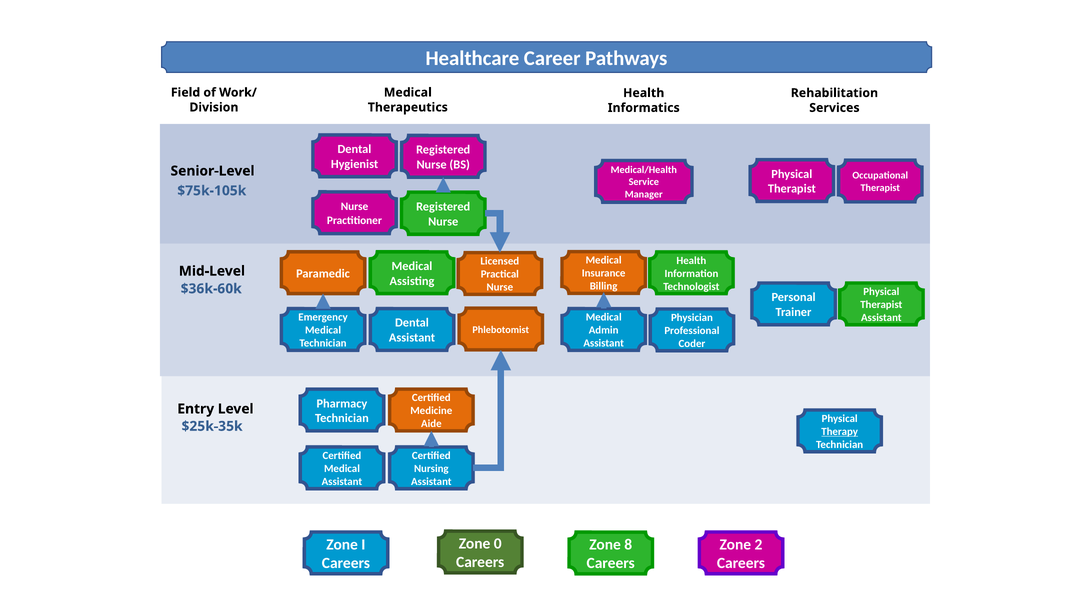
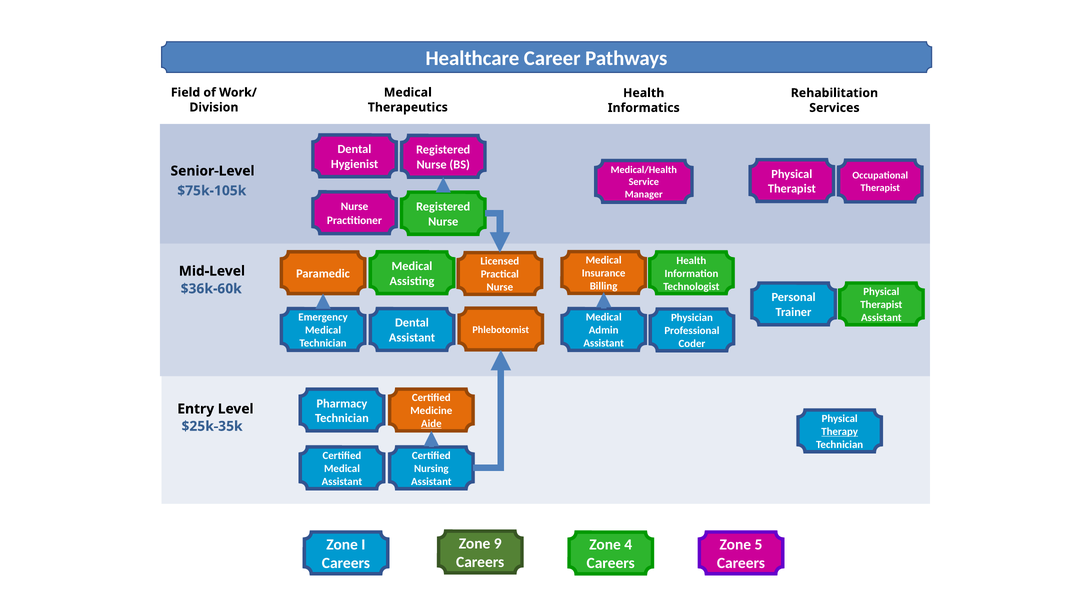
Aide underline: none -> present
0: 0 -> 9
2: 2 -> 5
8: 8 -> 4
